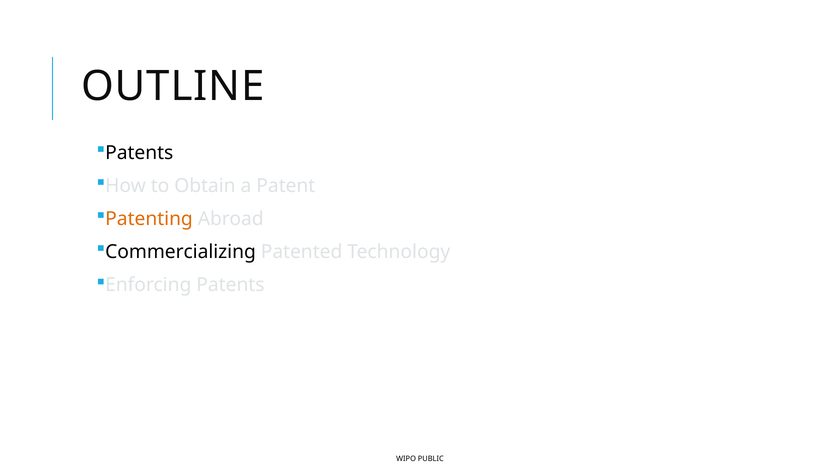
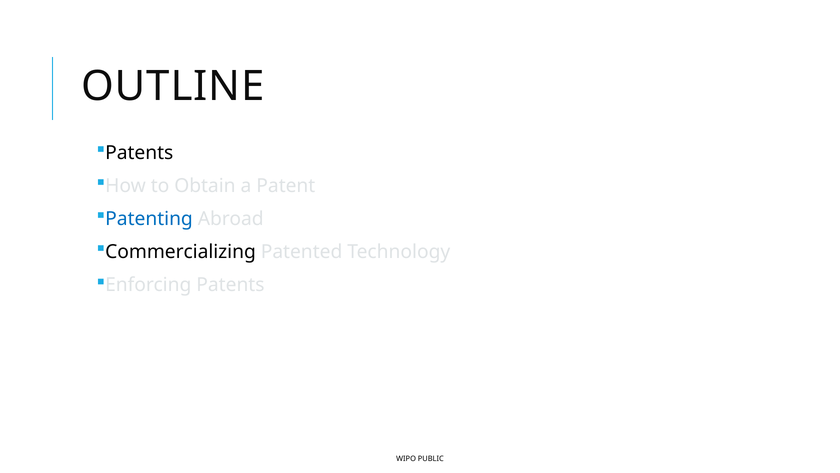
Patenting colour: orange -> blue
